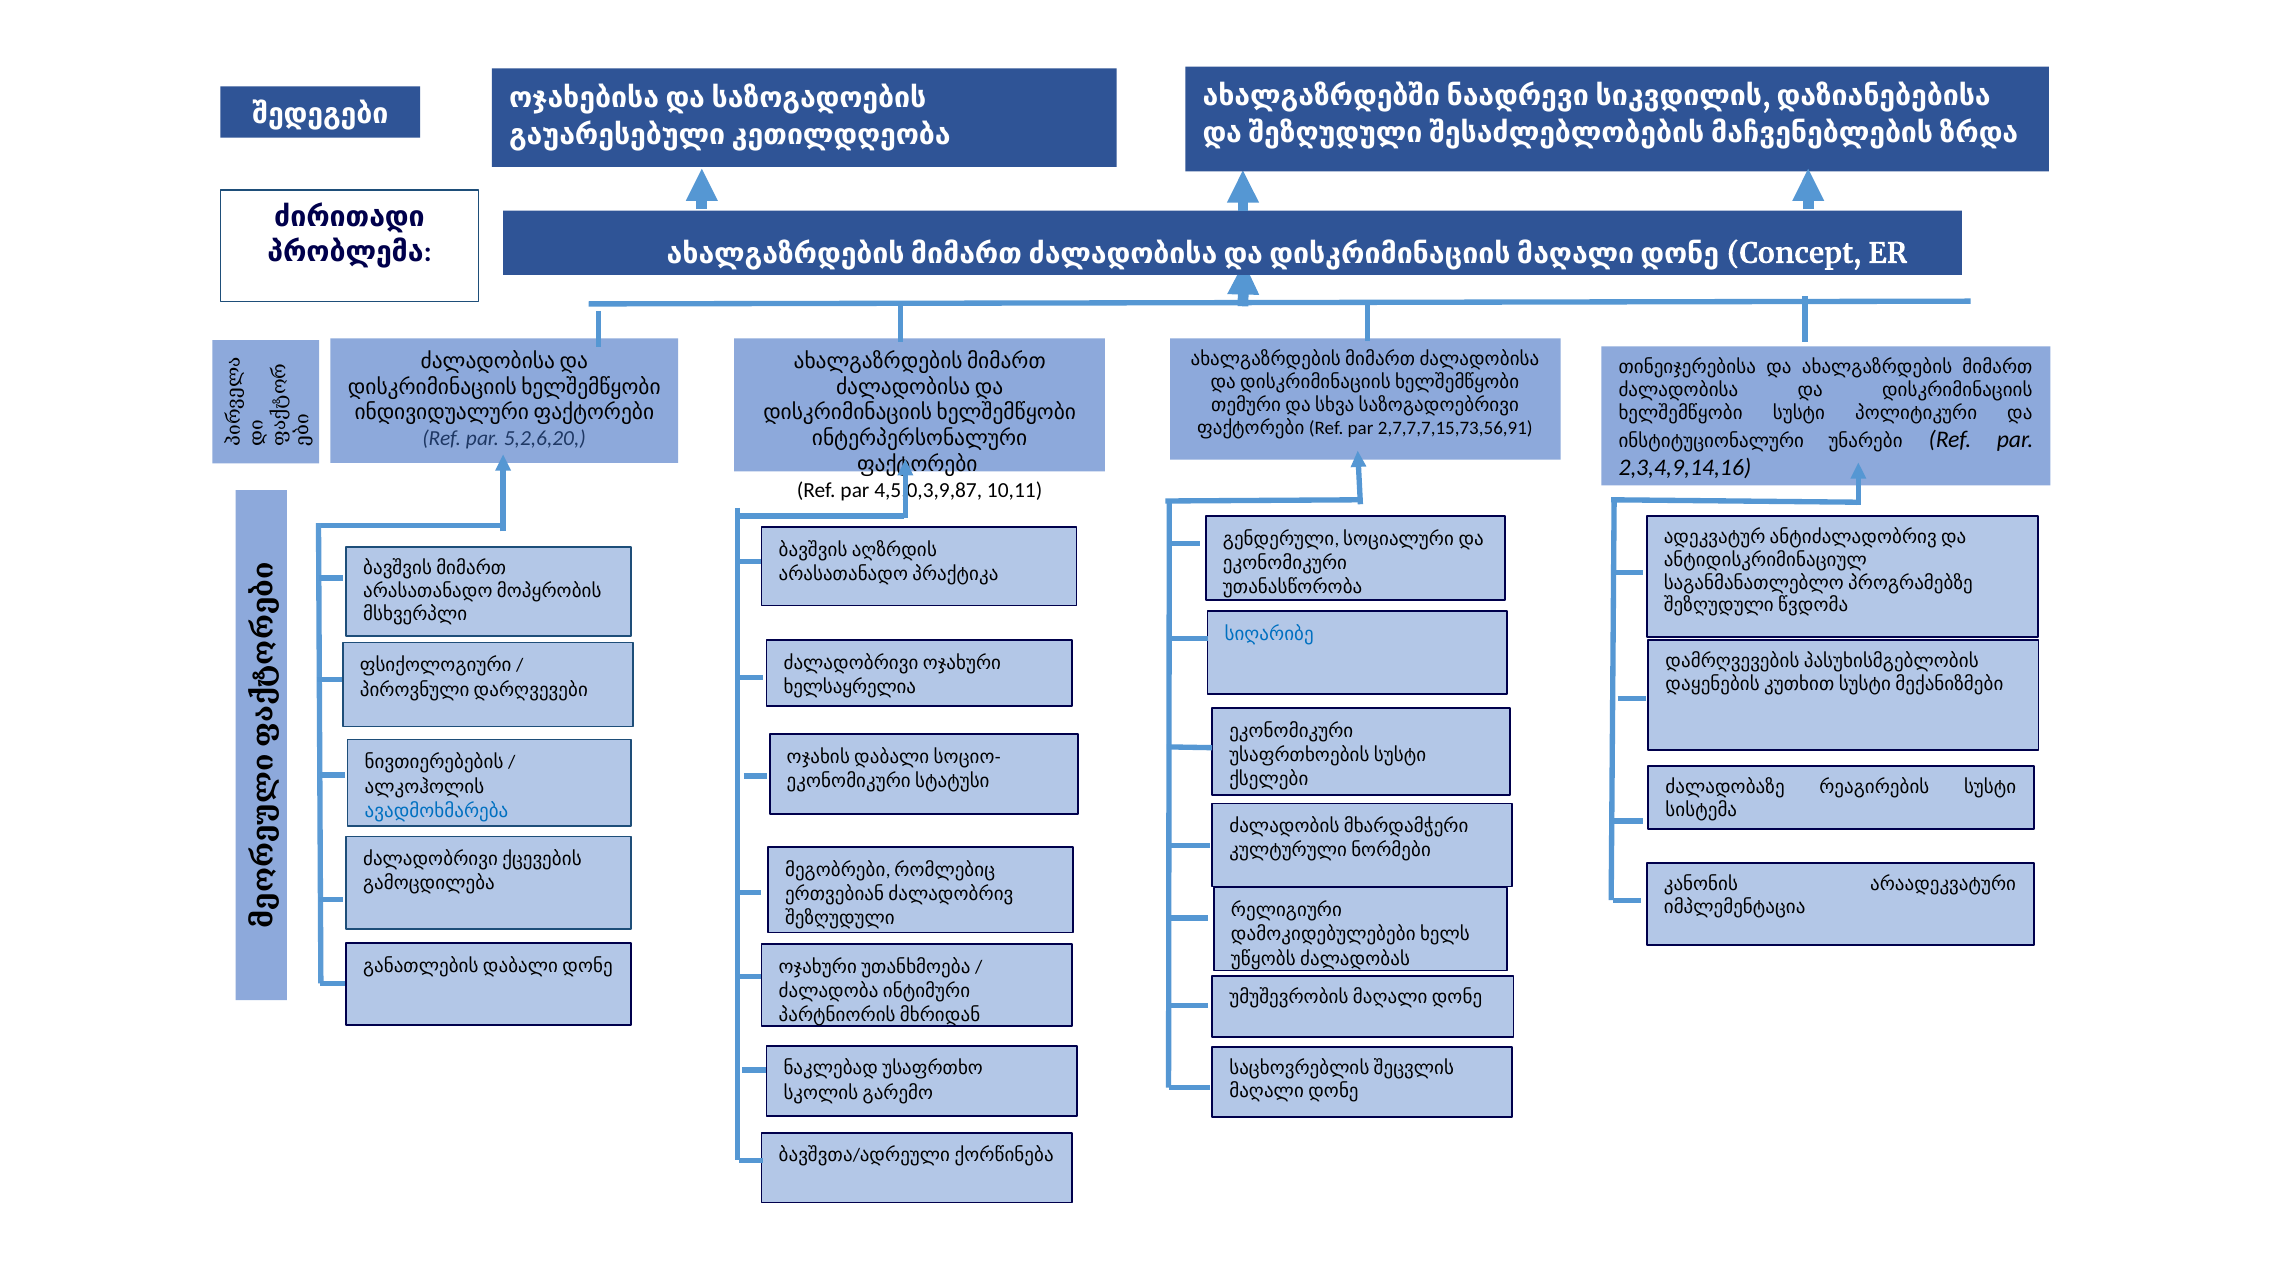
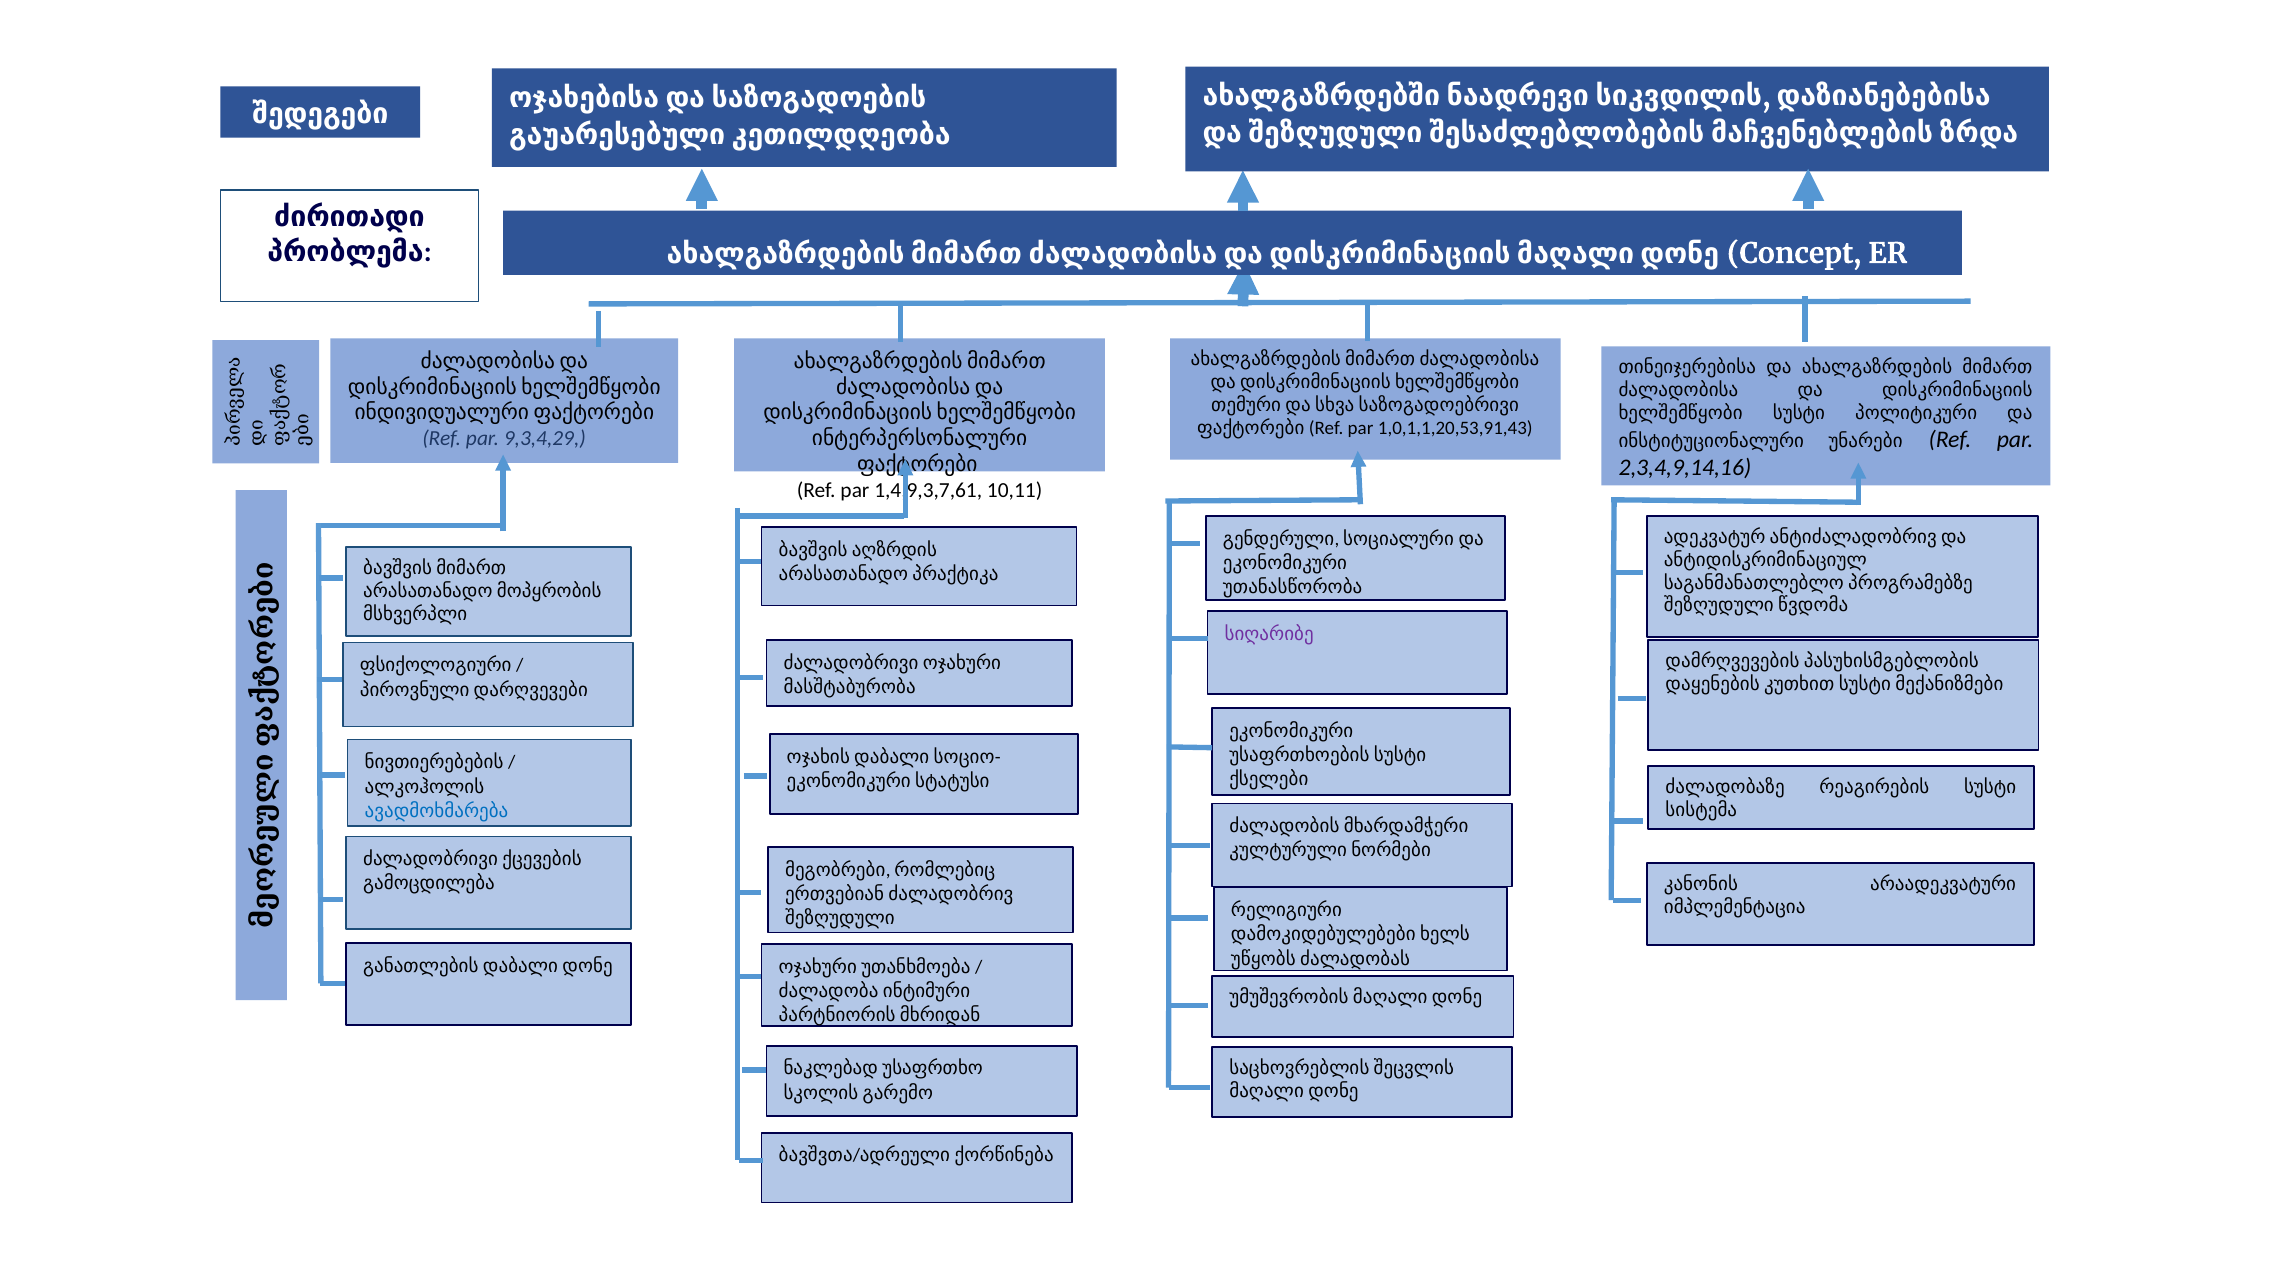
2,7,7,7,15,73,56,91: 2,7,7,7,15,73,56,91 -> 1,0,1,1,20,53,91,43
5,2,6,20: 5,2,6,20 -> 9,3,4,29
4,5,0,3,9,87: 4,5,0,3,9,87 -> 1,4,9,3,7,61
სიღარიბე colour: blue -> purple
ხელსაყრელია: ხელსაყრელია -> მასშტაბურობა
